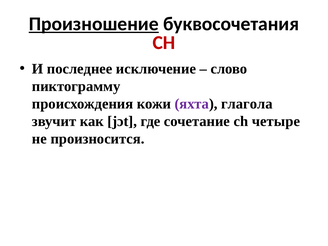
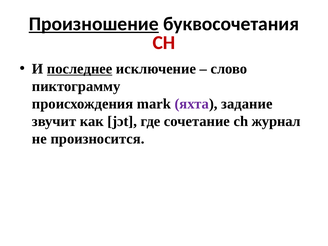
последнее underline: none -> present
кожи: кожи -> mark
глагола: глагола -> задание
четыре: четыре -> журнал
